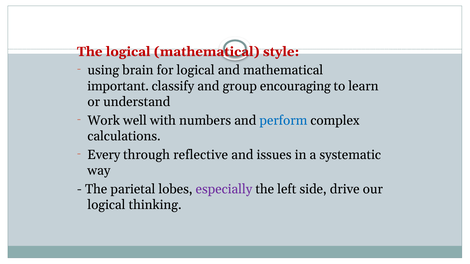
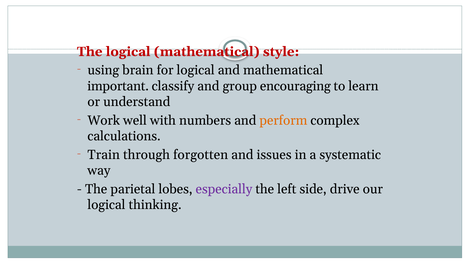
perform colour: blue -> orange
Every: Every -> Train
reflective: reflective -> forgotten
